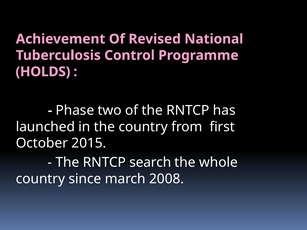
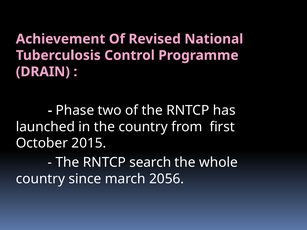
HOLDS: HOLDS -> DRAIN
2008: 2008 -> 2056
